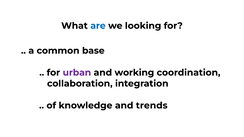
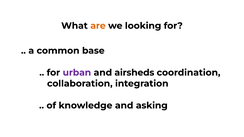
are colour: blue -> orange
working: working -> airsheds
trends: trends -> asking
